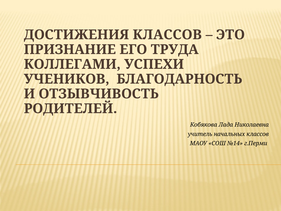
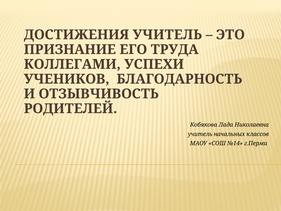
ДОСТИЖЕНИЯ КЛАССОВ: КЛАССОВ -> УЧИТЕЛЬ
